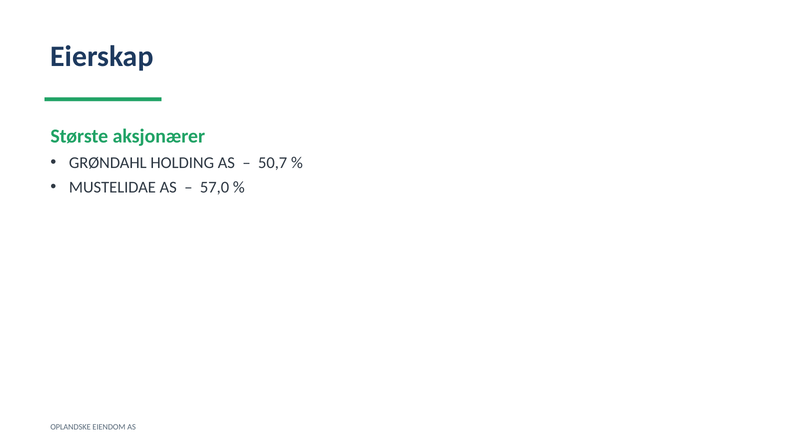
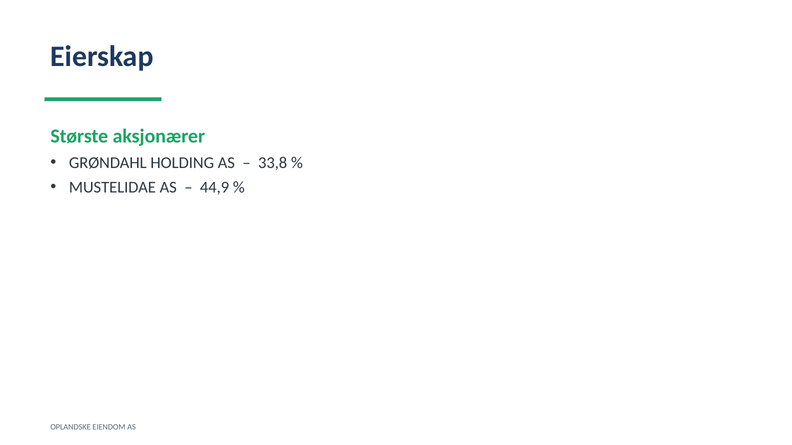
50,7: 50,7 -> 33,8
57,0: 57,0 -> 44,9
